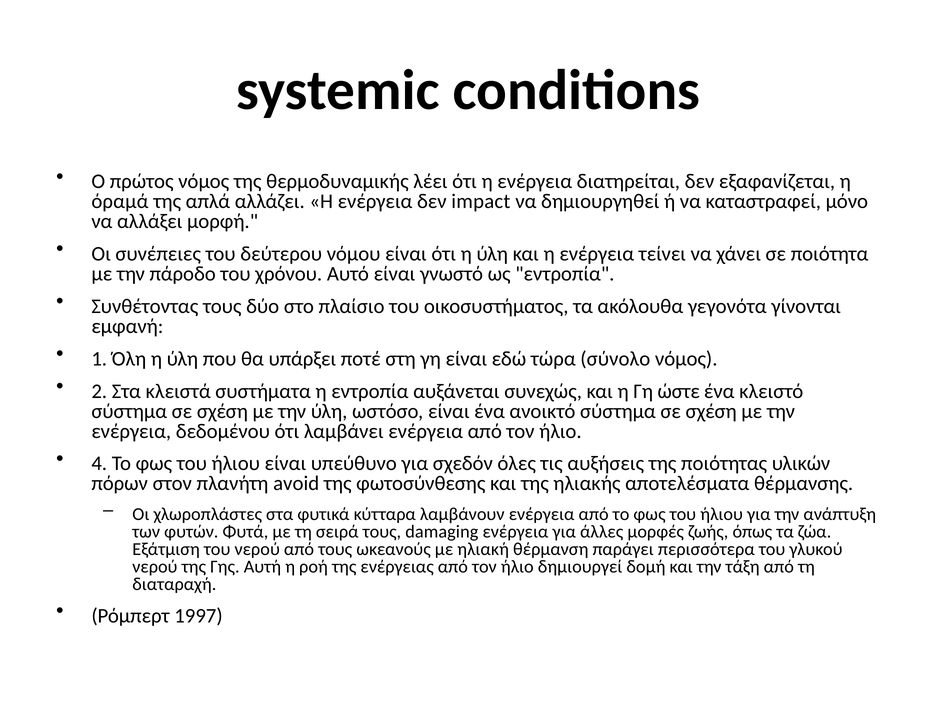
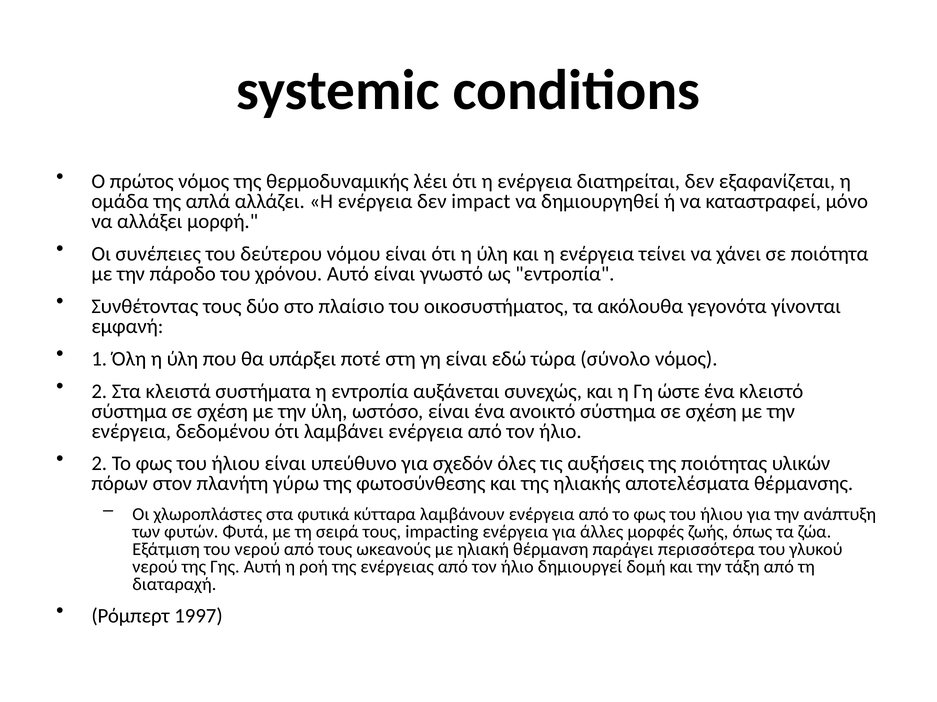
όραμά: όραμά -> ομάδα
4 at (99, 464): 4 -> 2
avoid: avoid -> γύρω
damaging: damaging -> impacting
